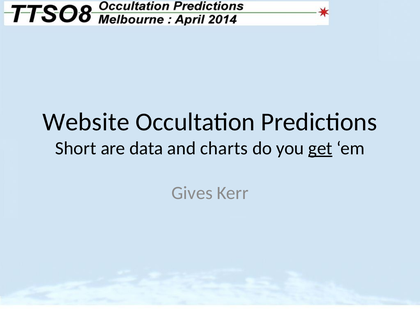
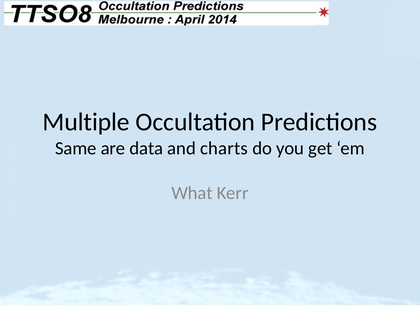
Website: Website -> Multiple
Short: Short -> Same
get underline: present -> none
Gives: Gives -> What
